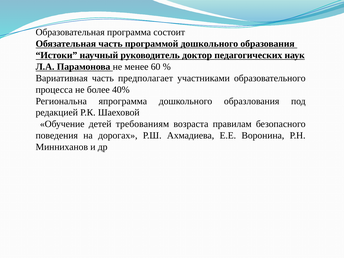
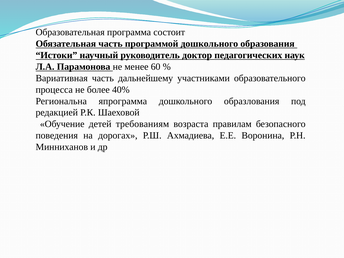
предполагает: предполагает -> дальнейшему
